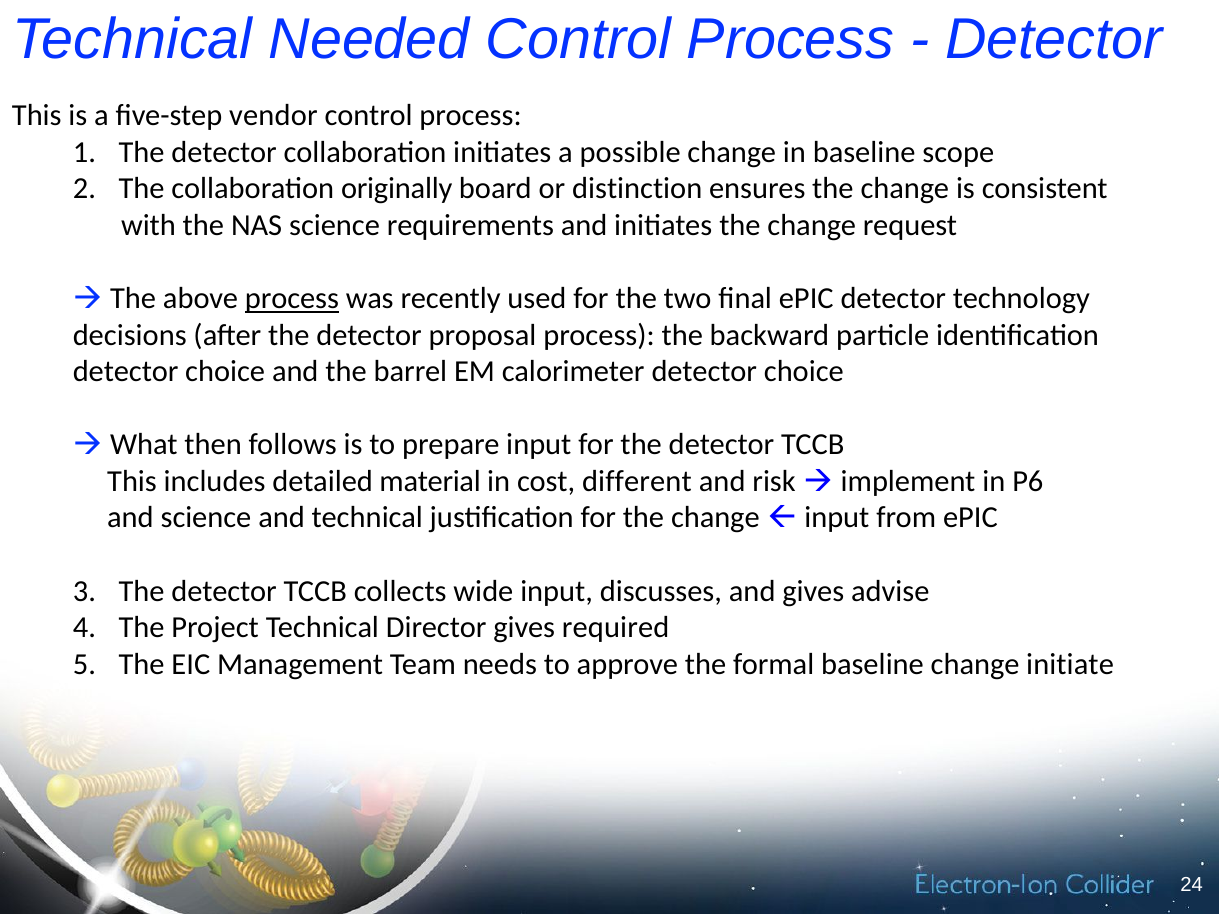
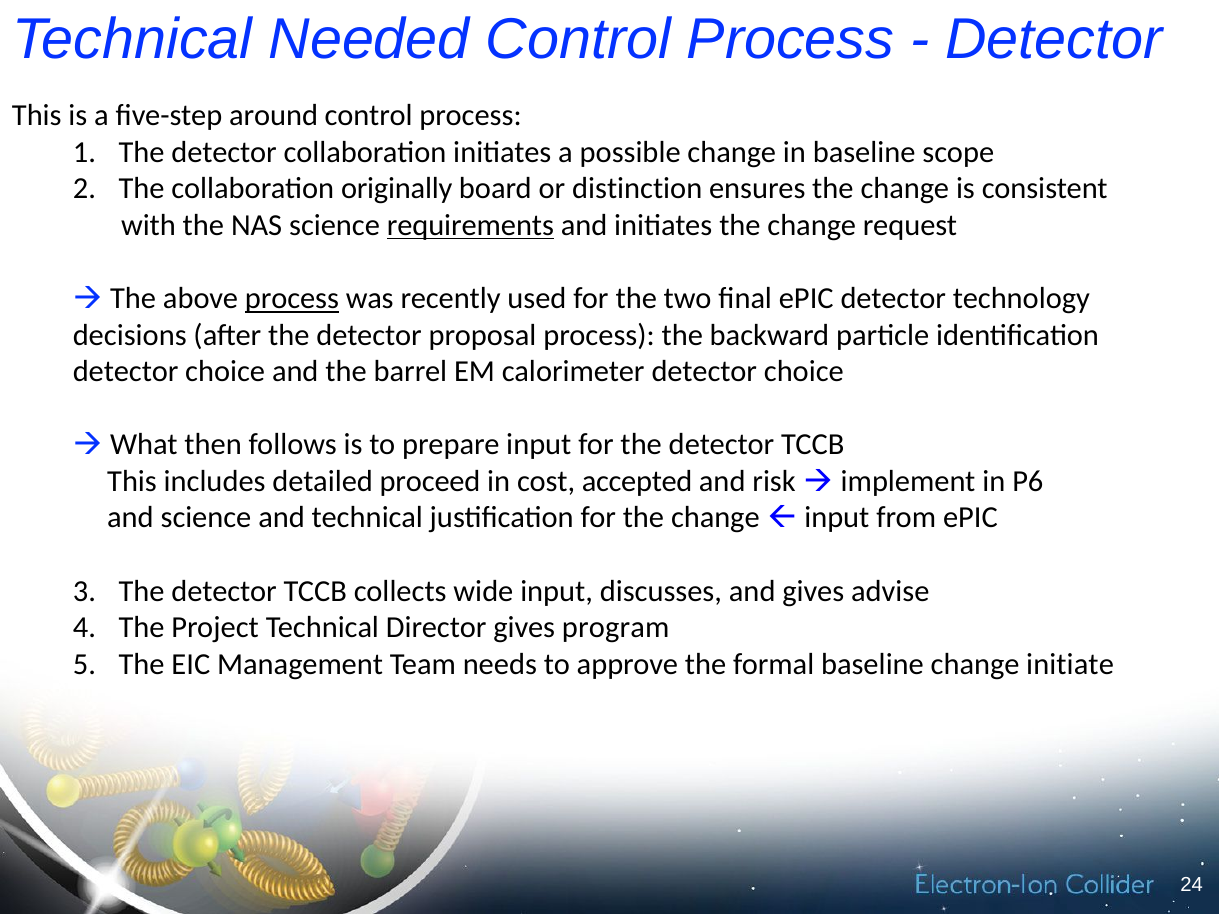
vendor: vendor -> around
requirements underline: none -> present
material: material -> proceed
different: different -> accepted
required: required -> program
